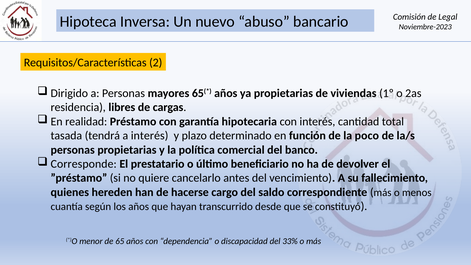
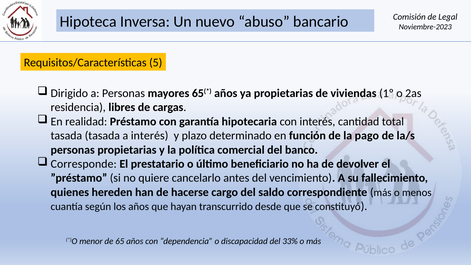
2: 2 -> 5
tasada tendrá: tendrá -> tasada
poco: poco -> pago
